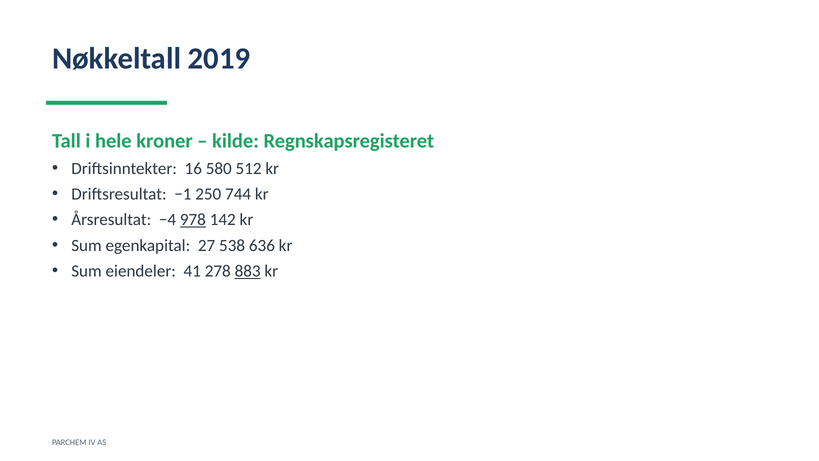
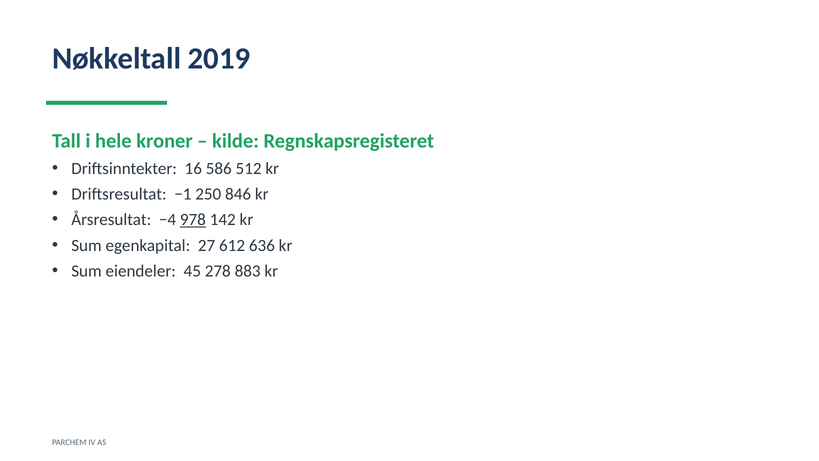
580: 580 -> 586
744: 744 -> 846
538: 538 -> 612
41: 41 -> 45
883 underline: present -> none
